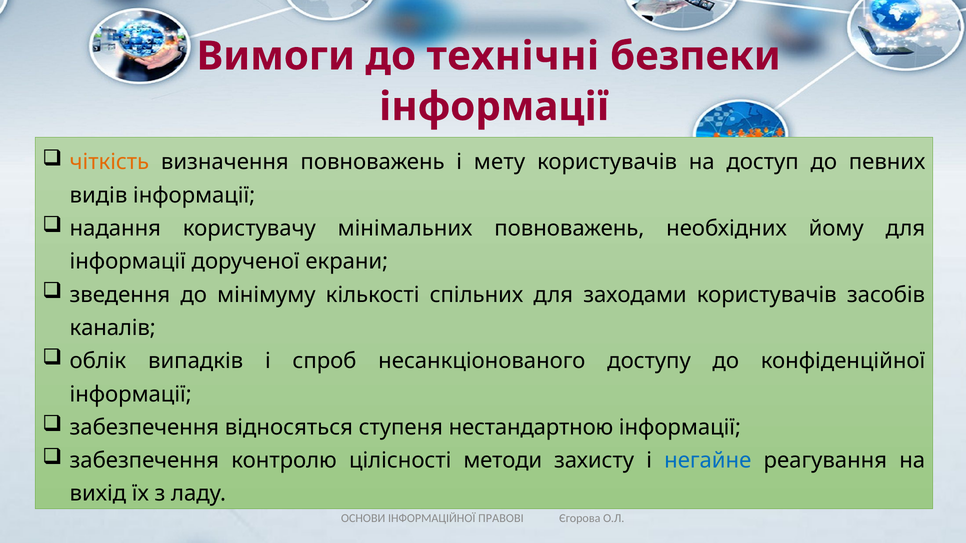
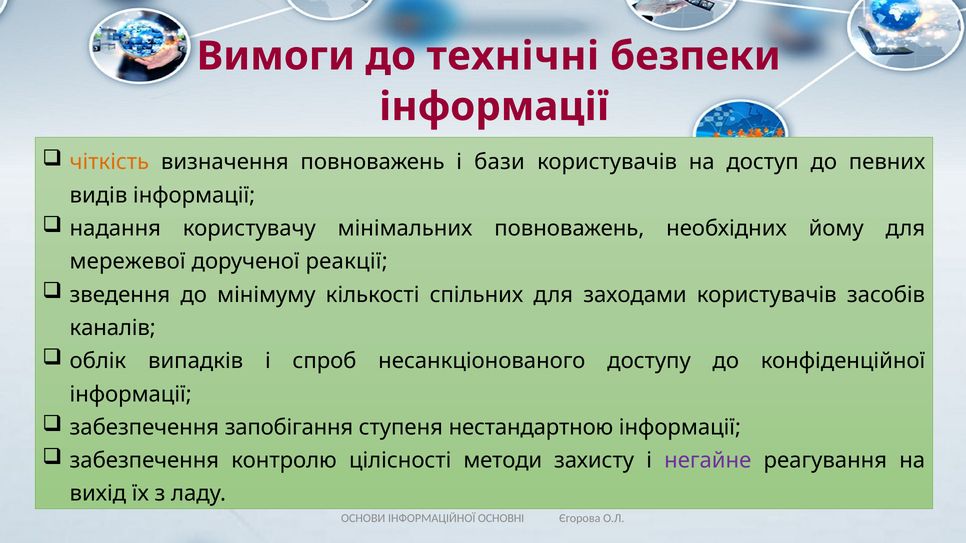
мету: мету -> бази
інформації at (128, 262): інформації -> мережевої
екрани: екрани -> реакції
відносяться: відносяться -> запобігання
негайне colour: blue -> purple
ПРАВОВІ: ПРАВОВІ -> ОСНОВНІ
